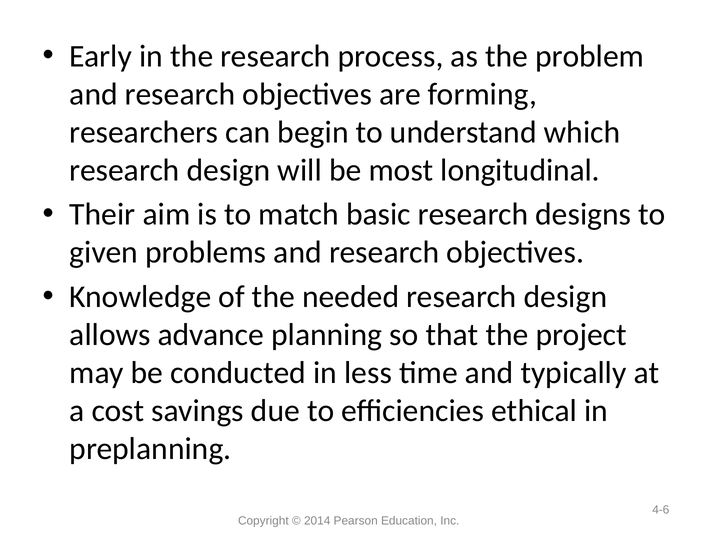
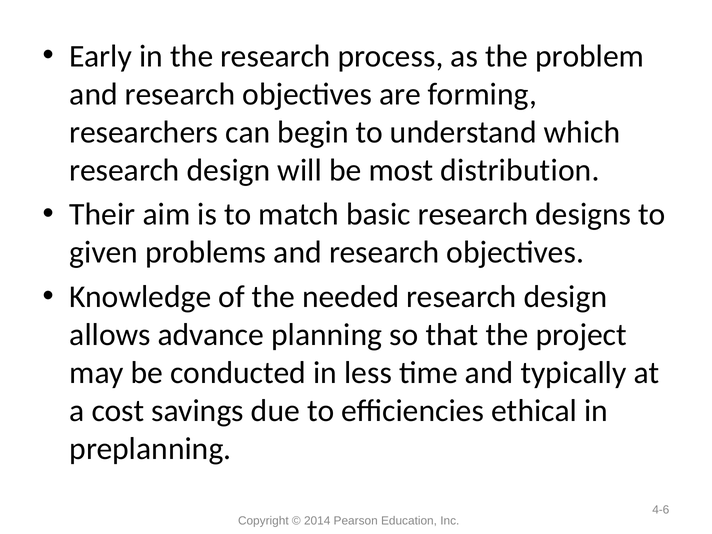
longitudinal: longitudinal -> distribution
